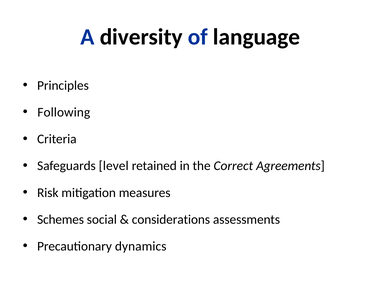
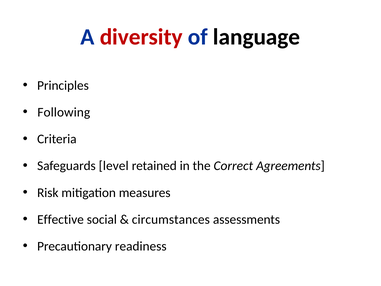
diversity colour: black -> red
Schemes: Schemes -> Effective
considerations: considerations -> circumstances
dynamics: dynamics -> readiness
